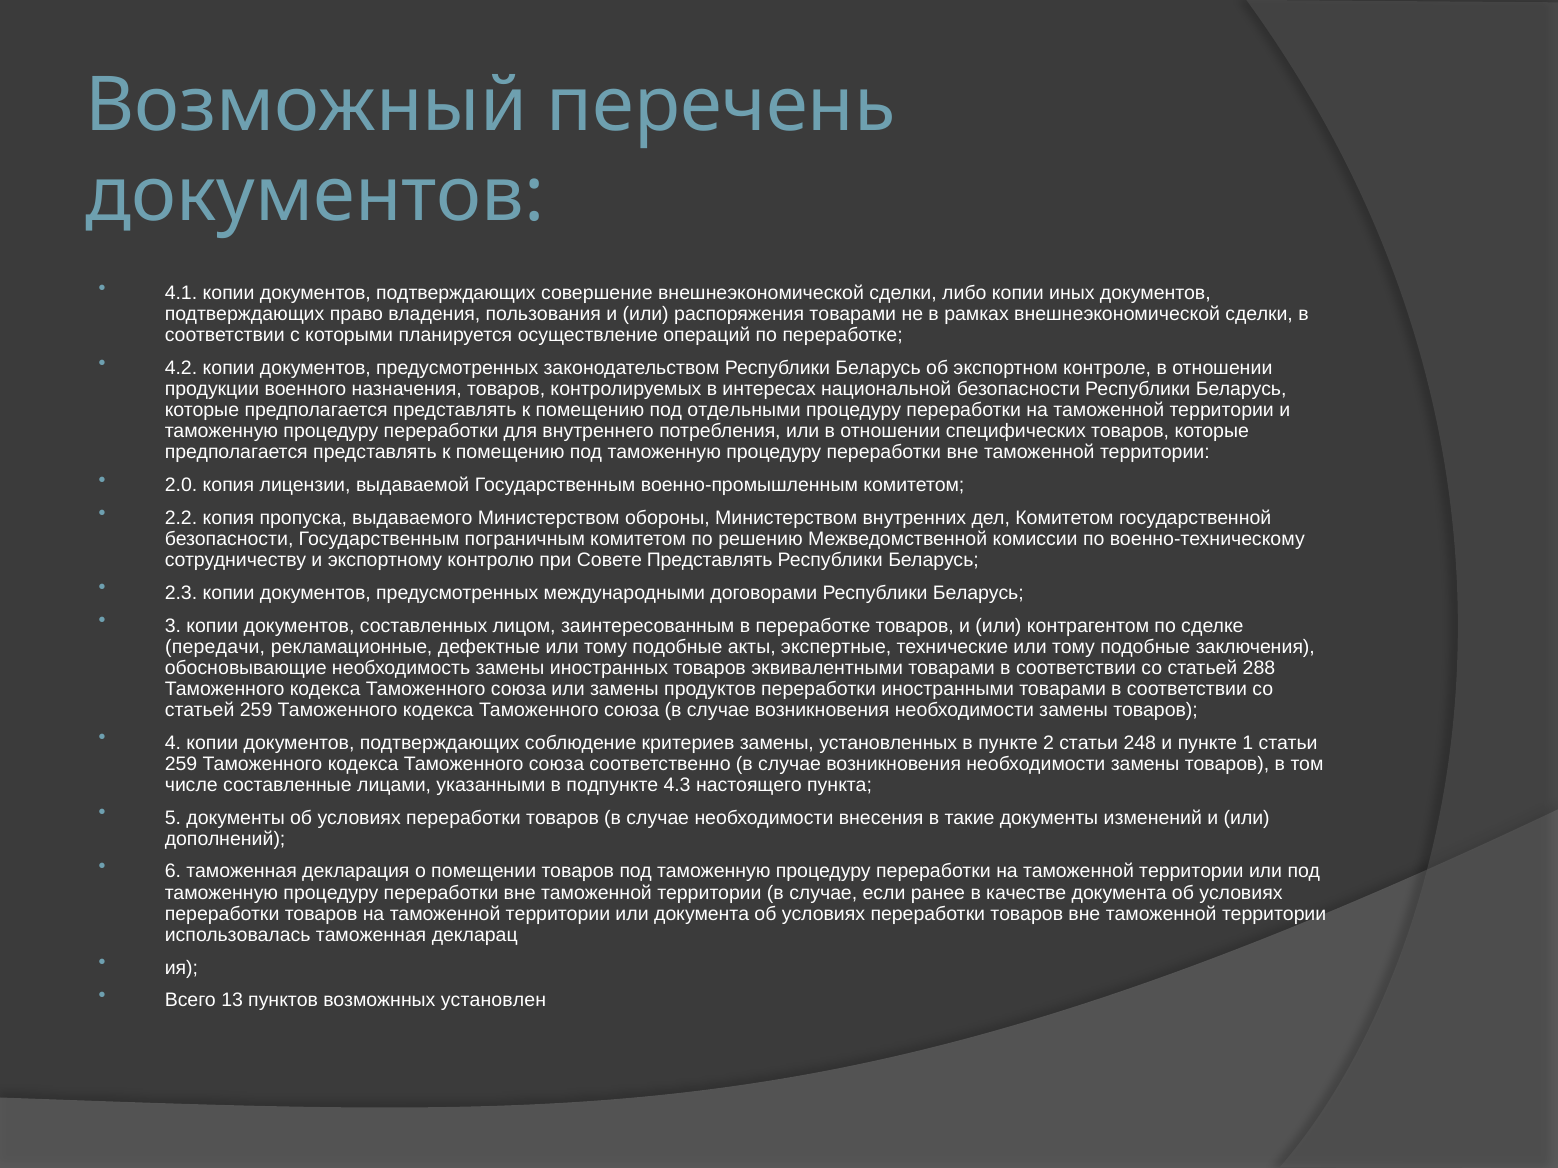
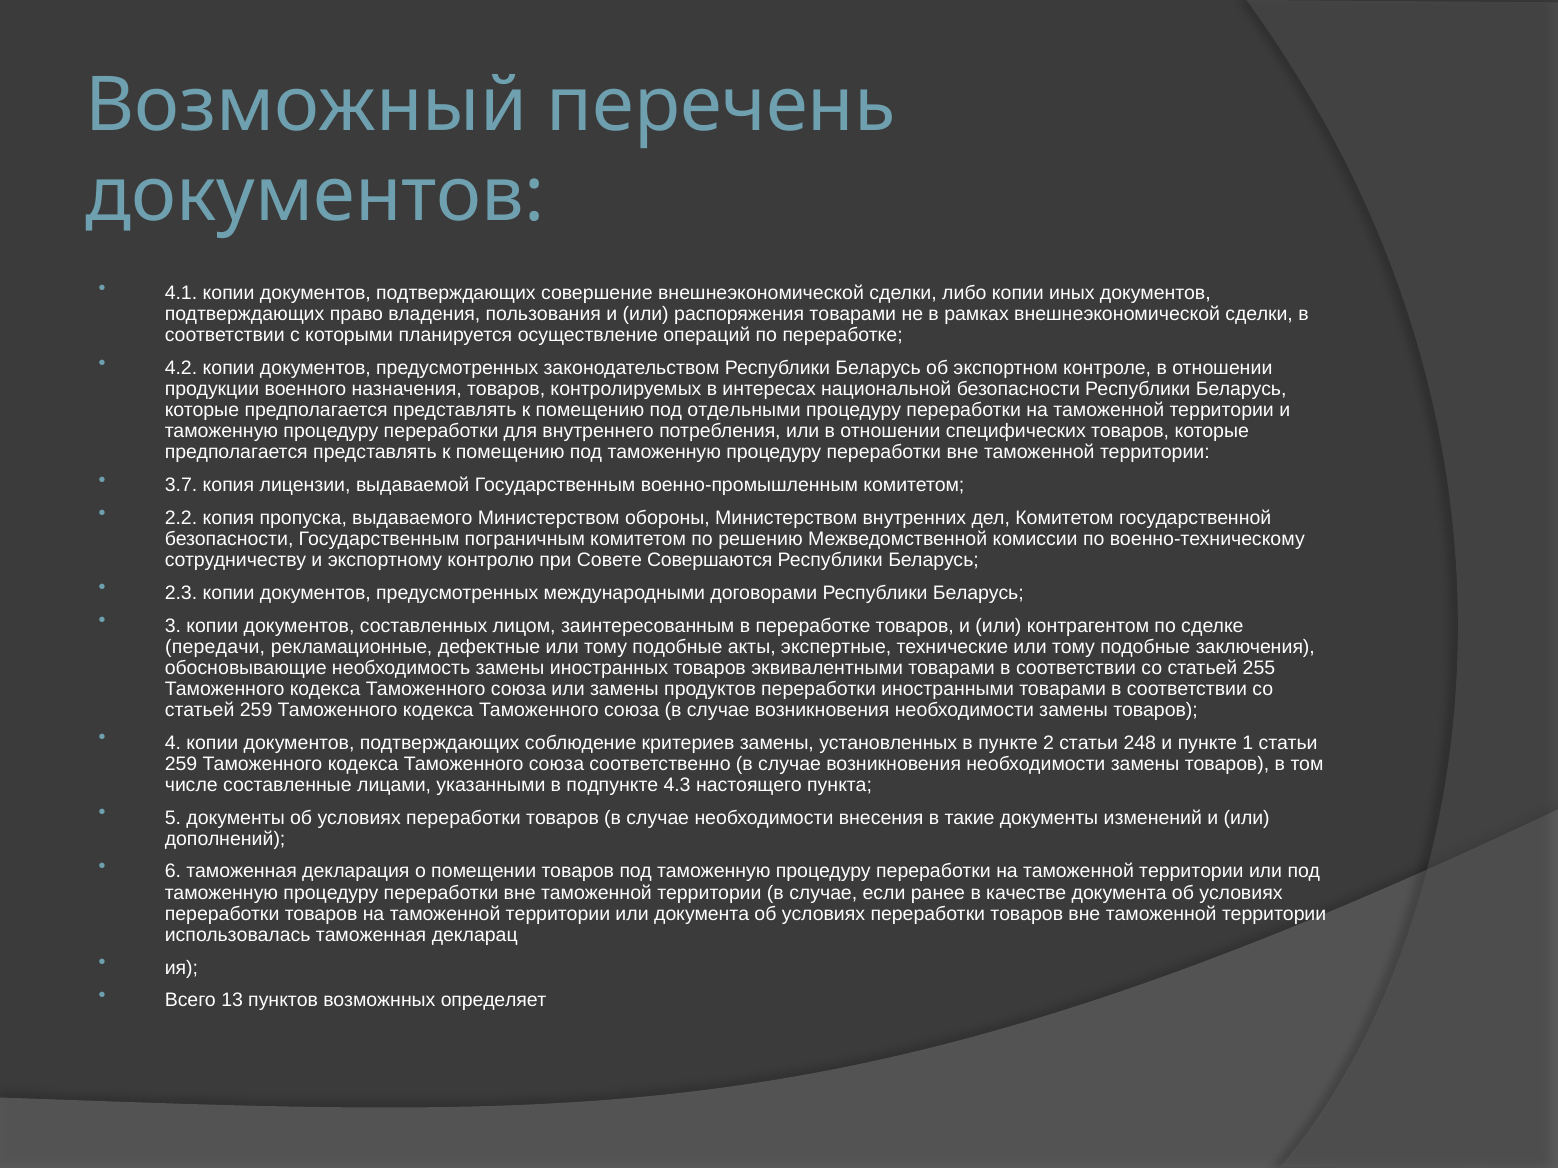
2.0: 2.0 -> 3.7
Совете Представлять: Представлять -> Совершаются
288: 288 -> 255
установлен: установлен -> определяет
